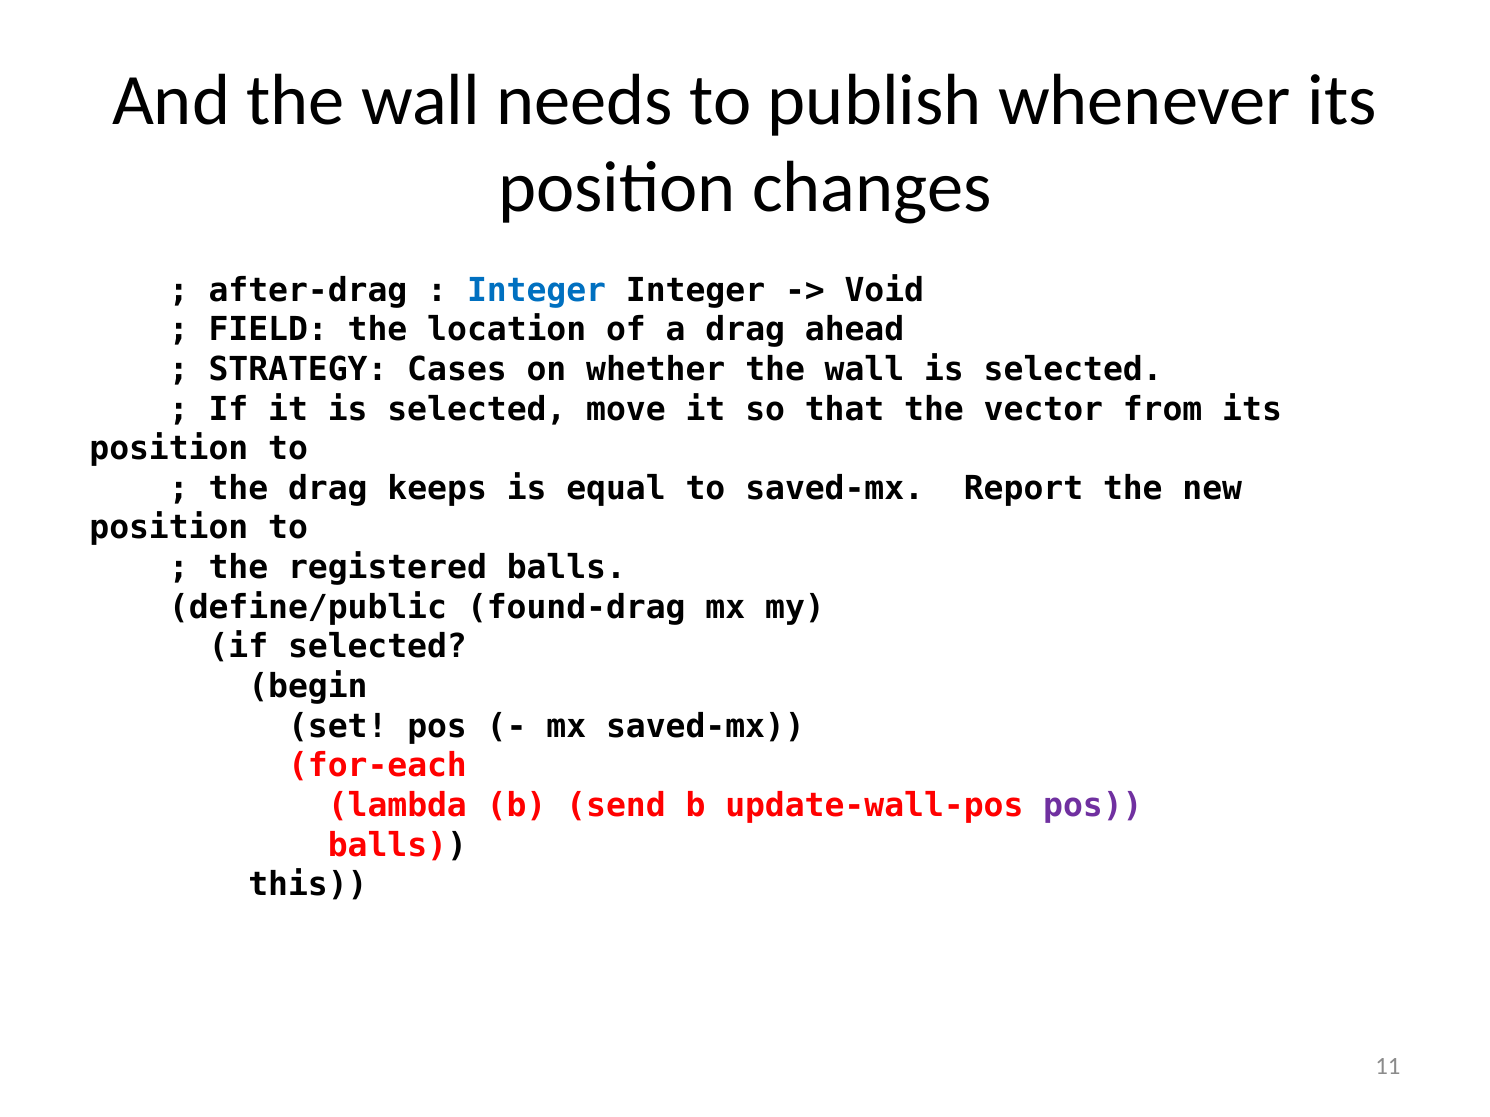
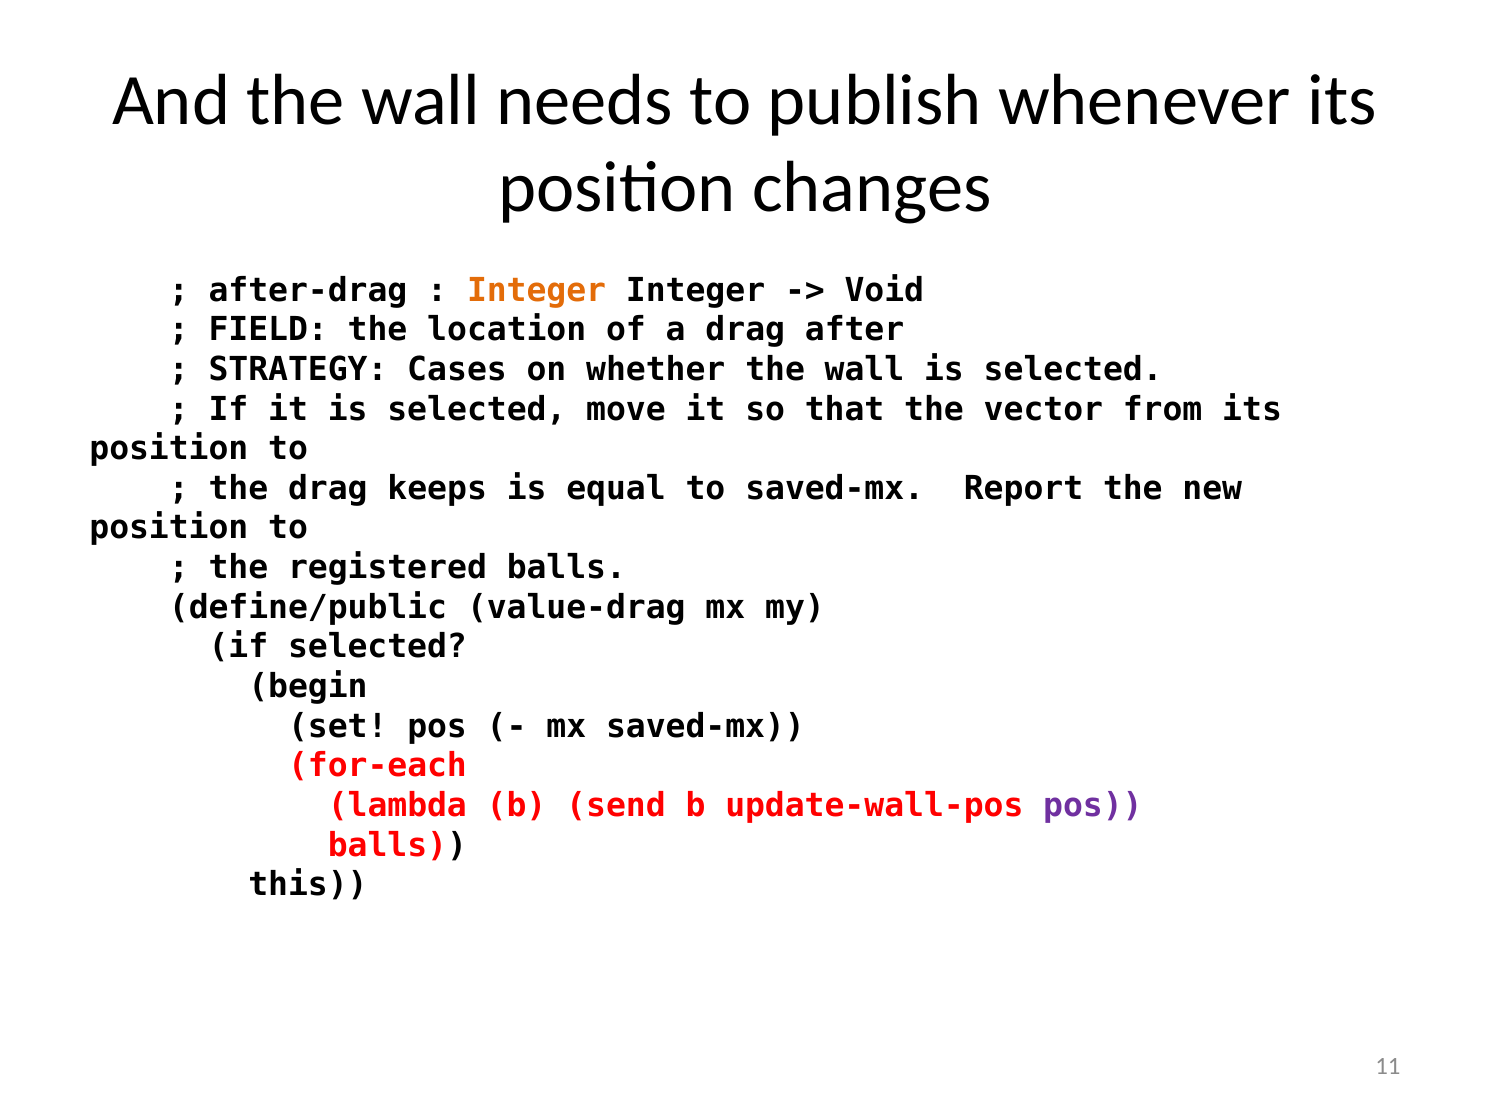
Integer at (537, 290) colour: blue -> orange
ahead: ahead -> after
found-drag: found-drag -> value-drag
